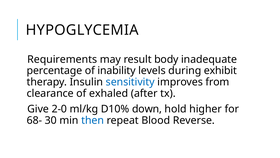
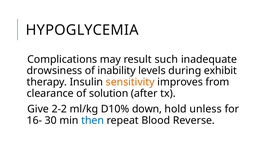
Requirements: Requirements -> Complications
body: body -> such
percentage: percentage -> drowsiness
sensitivity colour: blue -> orange
exhaled: exhaled -> solution
2-0: 2-0 -> 2-2
higher: higher -> unless
68-: 68- -> 16-
